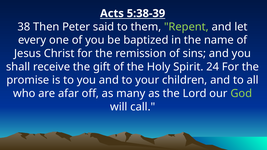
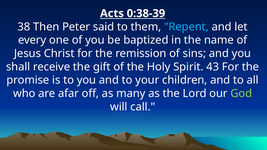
5:38-39: 5:38-39 -> 0:38-39
Repent colour: light green -> light blue
24: 24 -> 43
